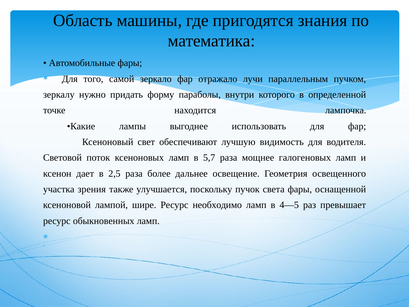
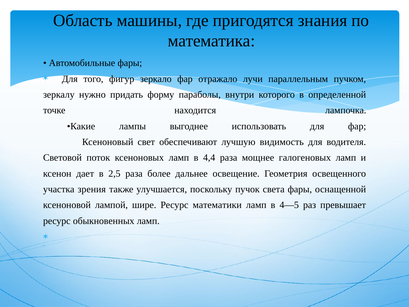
самой: самой -> фигур
5,7: 5,7 -> 4,4
необходимо: необходимо -> математики
